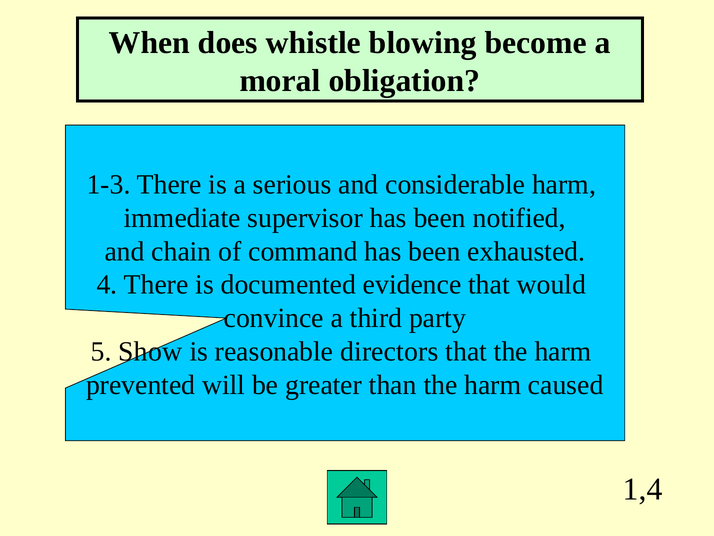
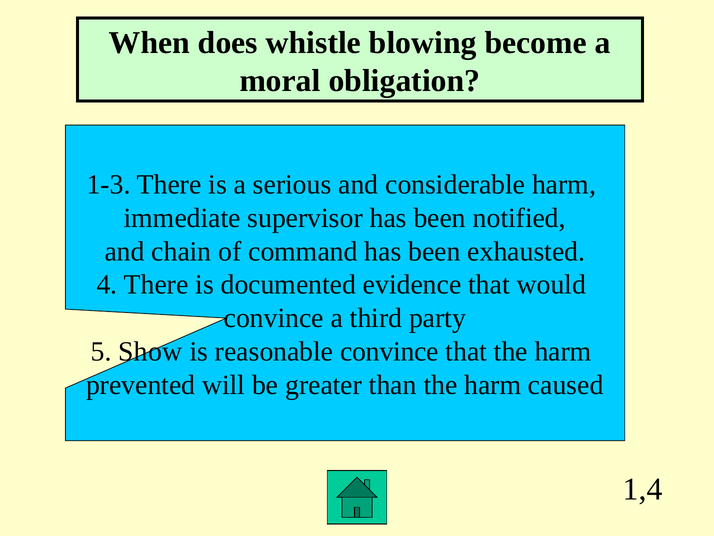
reasonable directors: directors -> convince
